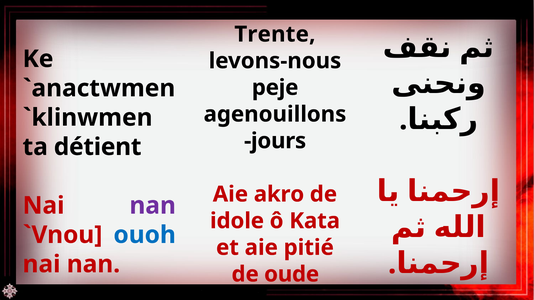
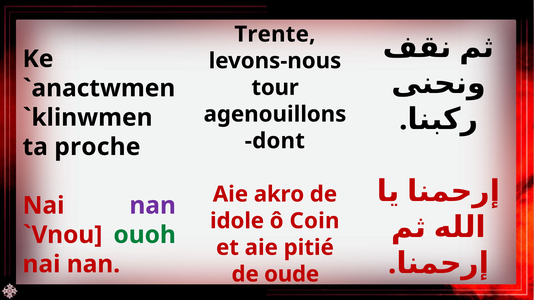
peje: peje -> tour
jours: jours -> dont
détient: détient -> proche
Kata: Kata -> Coin
ouoh colour: blue -> green
